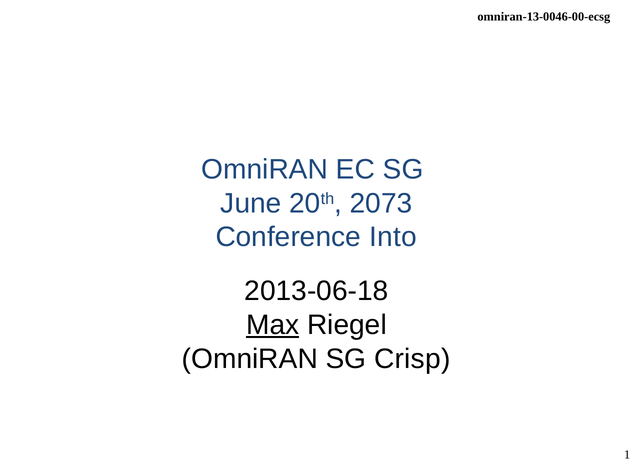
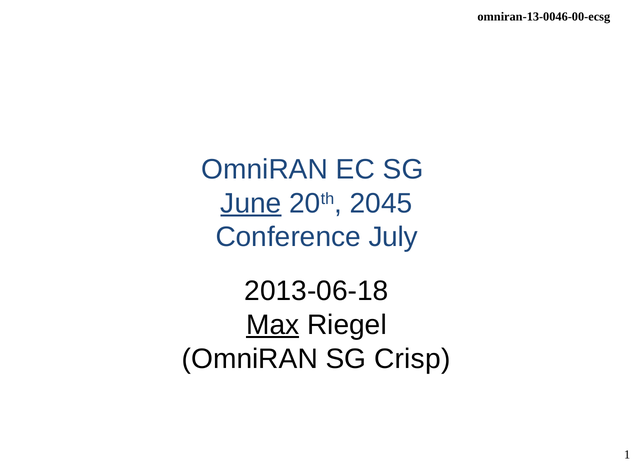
June underline: none -> present
2073: 2073 -> 2045
Into: Into -> July
